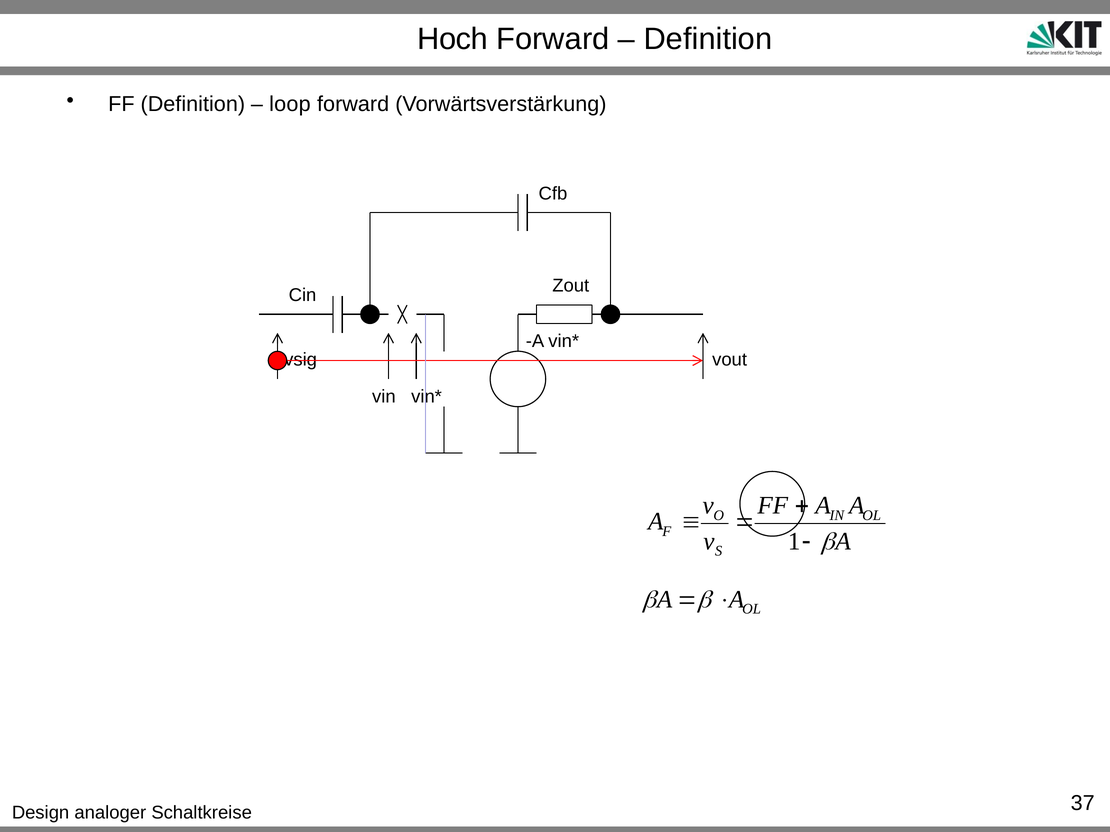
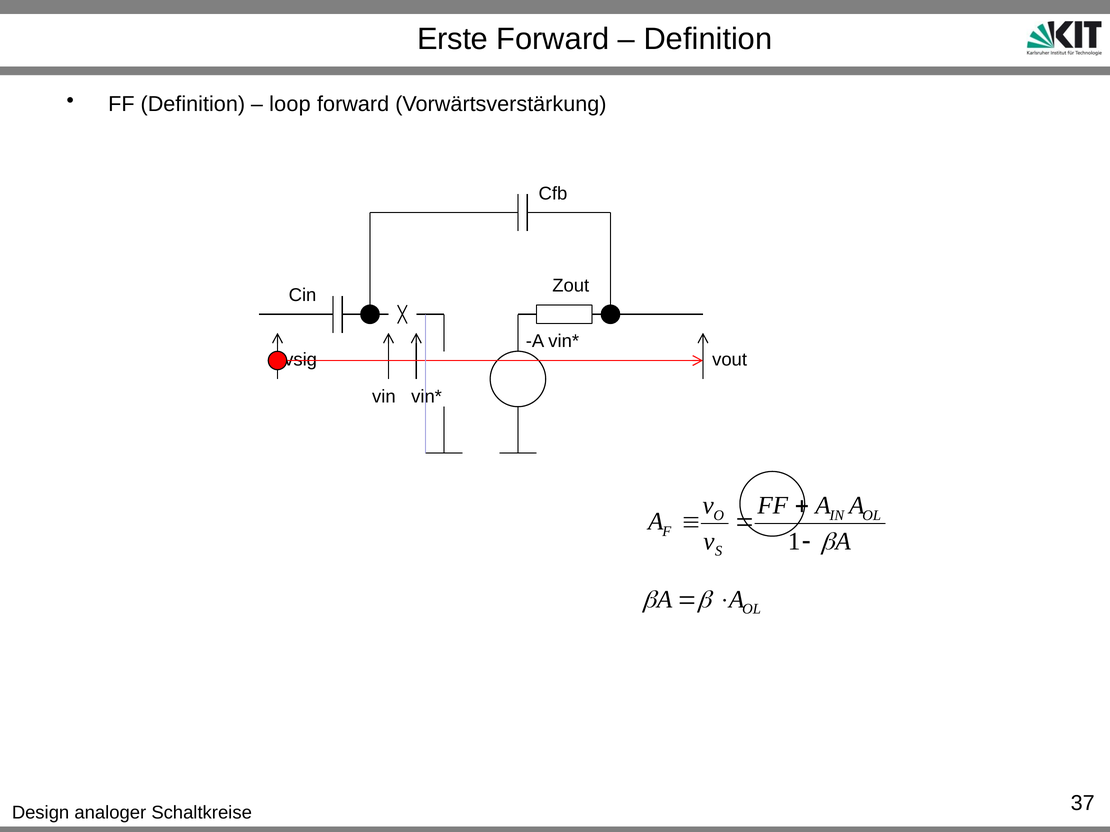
Hoch: Hoch -> Erste
